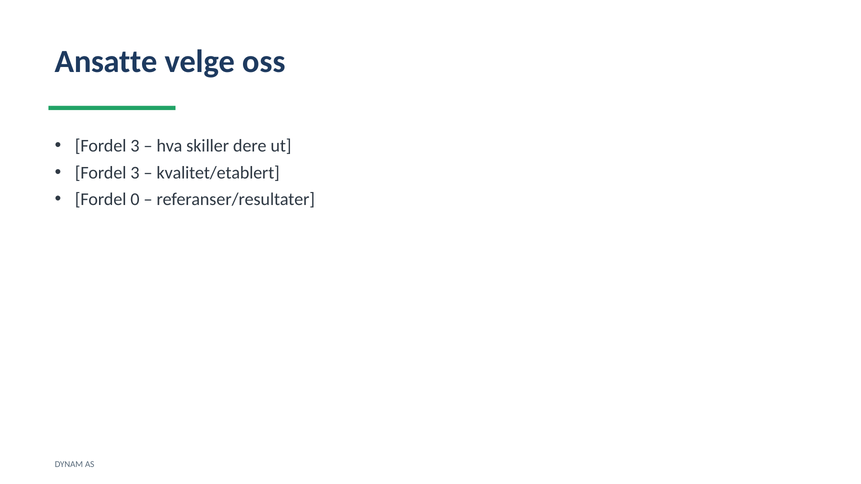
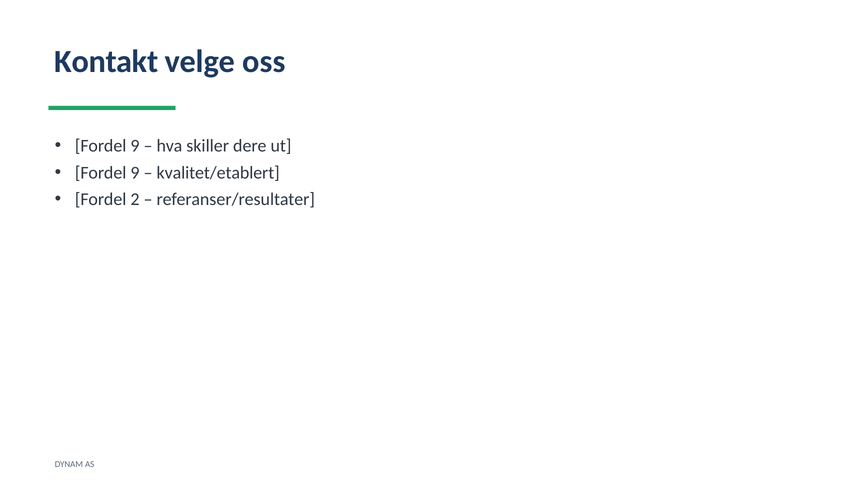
Ansatte: Ansatte -> Kontakt
3 at (135, 146): 3 -> 9
3 at (135, 173): 3 -> 9
0: 0 -> 2
